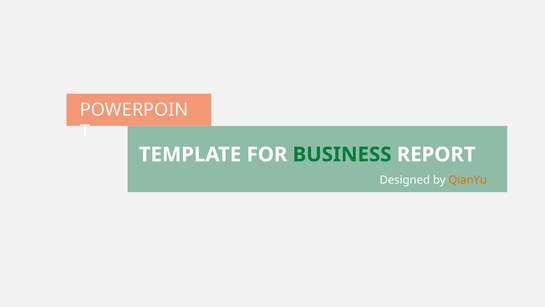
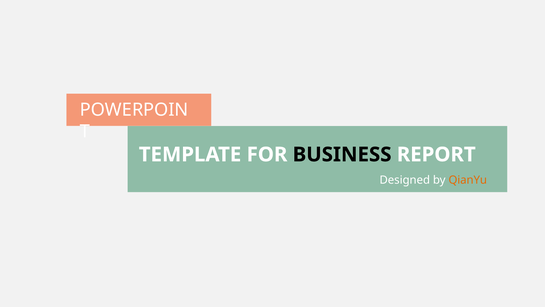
BUSINESS colour: green -> black
